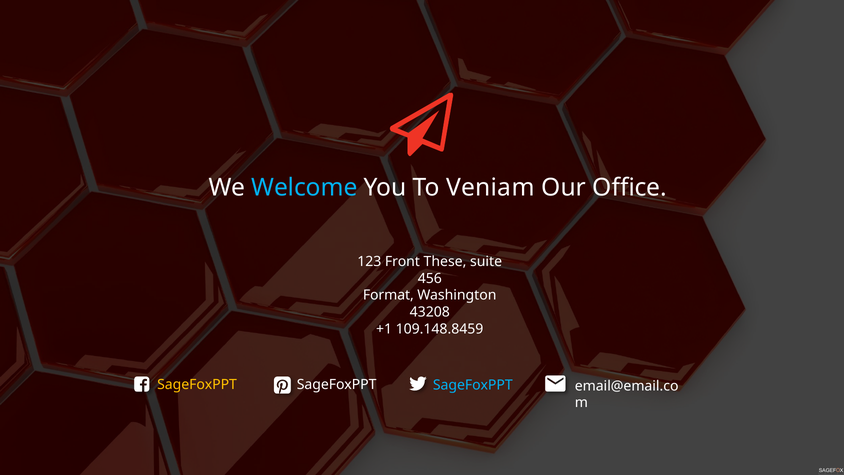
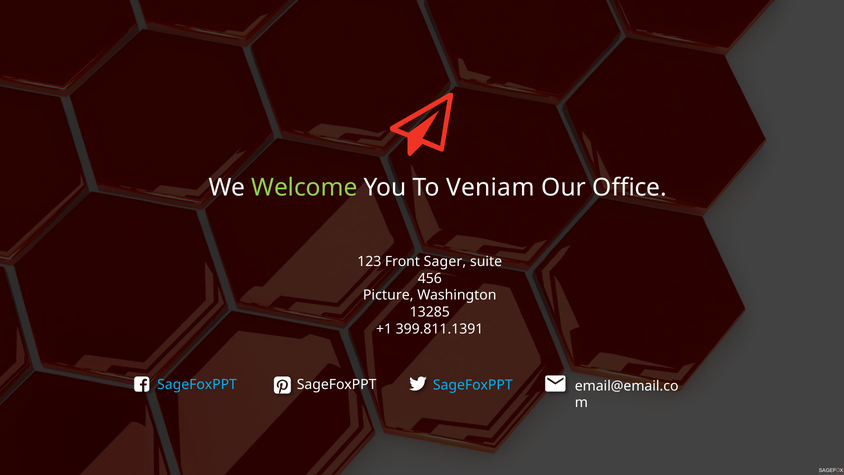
Welcome colour: light blue -> light green
These: These -> Sager
Format: Format -> Picture
43208: 43208 -> 13285
109.148.8459: 109.148.8459 -> 399.811.1391
SageFoxPPT at (197, 384) colour: yellow -> light blue
